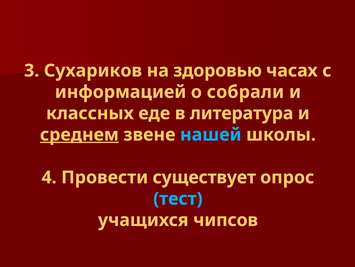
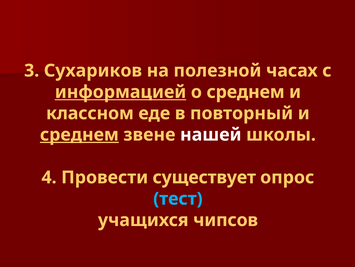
здоровью: здоровью -> полезной
информацией underline: none -> present
о собрали: собрали -> среднем
классных: классных -> классном
литература: литература -> повторный
нашей colour: light blue -> white
